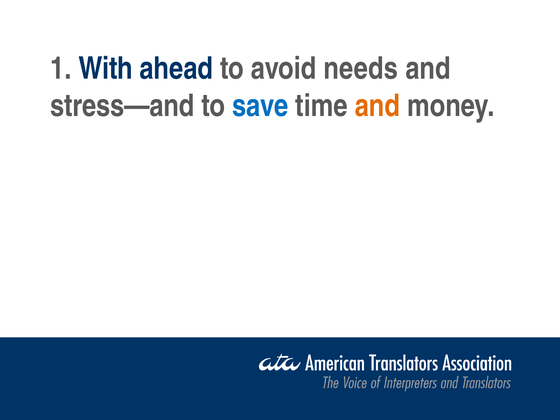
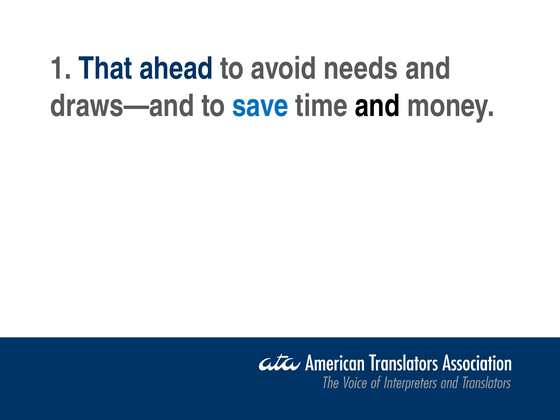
With: With -> That
stress—and: stress—and -> draws—and
and at (377, 106) colour: orange -> black
